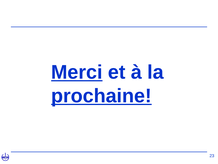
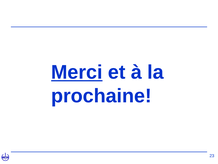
prochaine underline: present -> none
